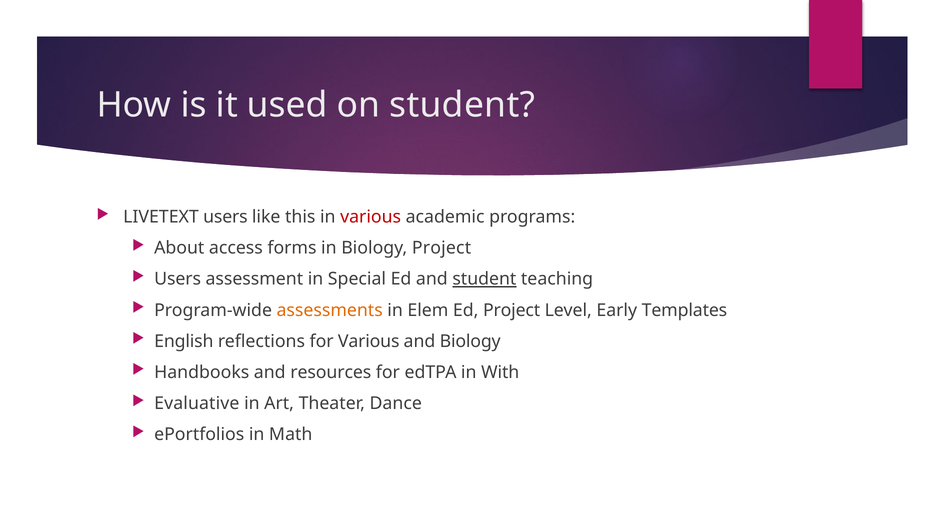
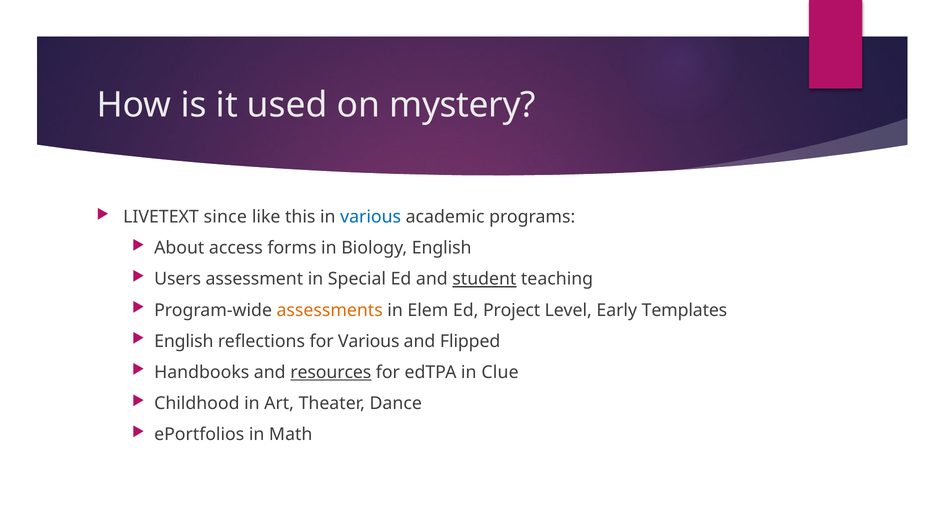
on student: student -> mystery
LIVETEXT users: users -> since
various at (371, 217) colour: red -> blue
Biology Project: Project -> English
and Biology: Biology -> Flipped
resources underline: none -> present
With: With -> Clue
Evaluative: Evaluative -> Childhood
